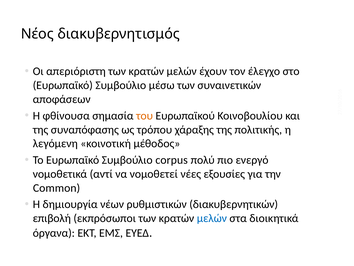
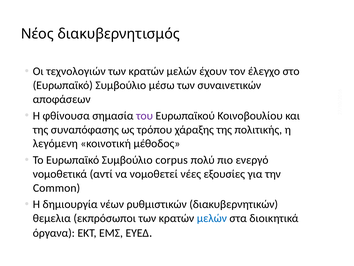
απεριόριστη: απεριόριστη -> τεχνολογιών
του colour: orange -> purple
επιβολή: επιβολή -> θεμελια
